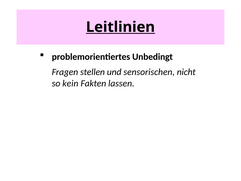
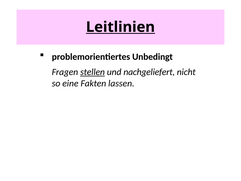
stellen underline: none -> present
sensorischen: sensorischen -> nachgeliefert
kein: kein -> eine
